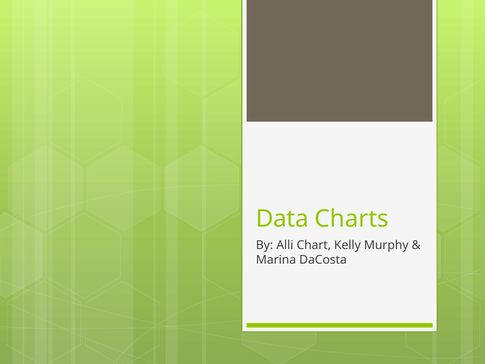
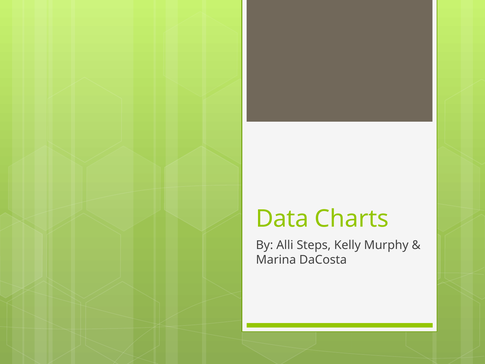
Chart: Chart -> Steps
